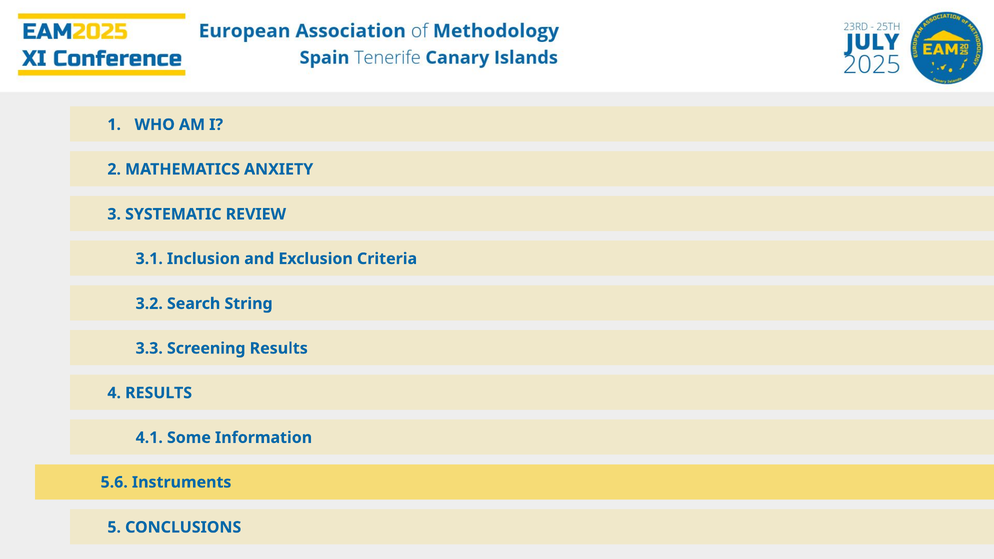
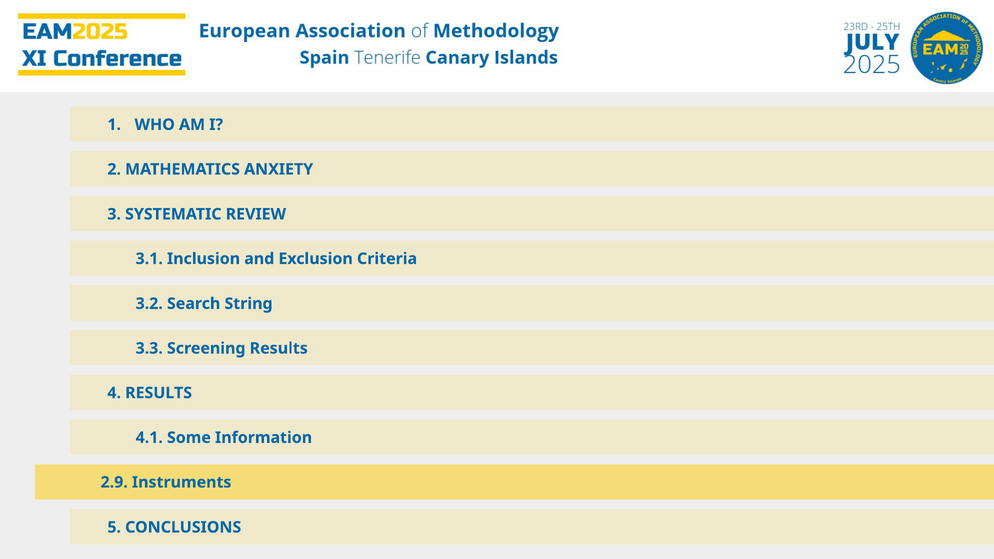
5.6: 5.6 -> 2.9
